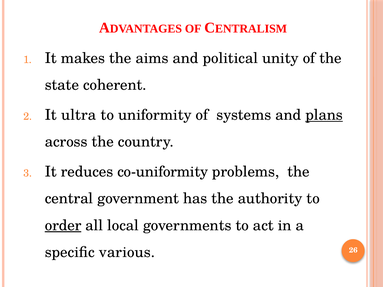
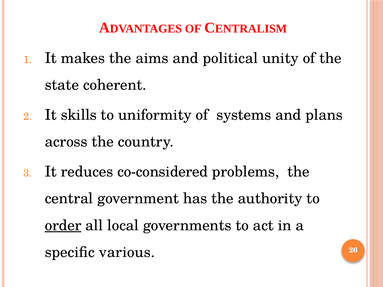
ultra: ultra -> skills
plans underline: present -> none
co-uniformity: co-uniformity -> co-considered
